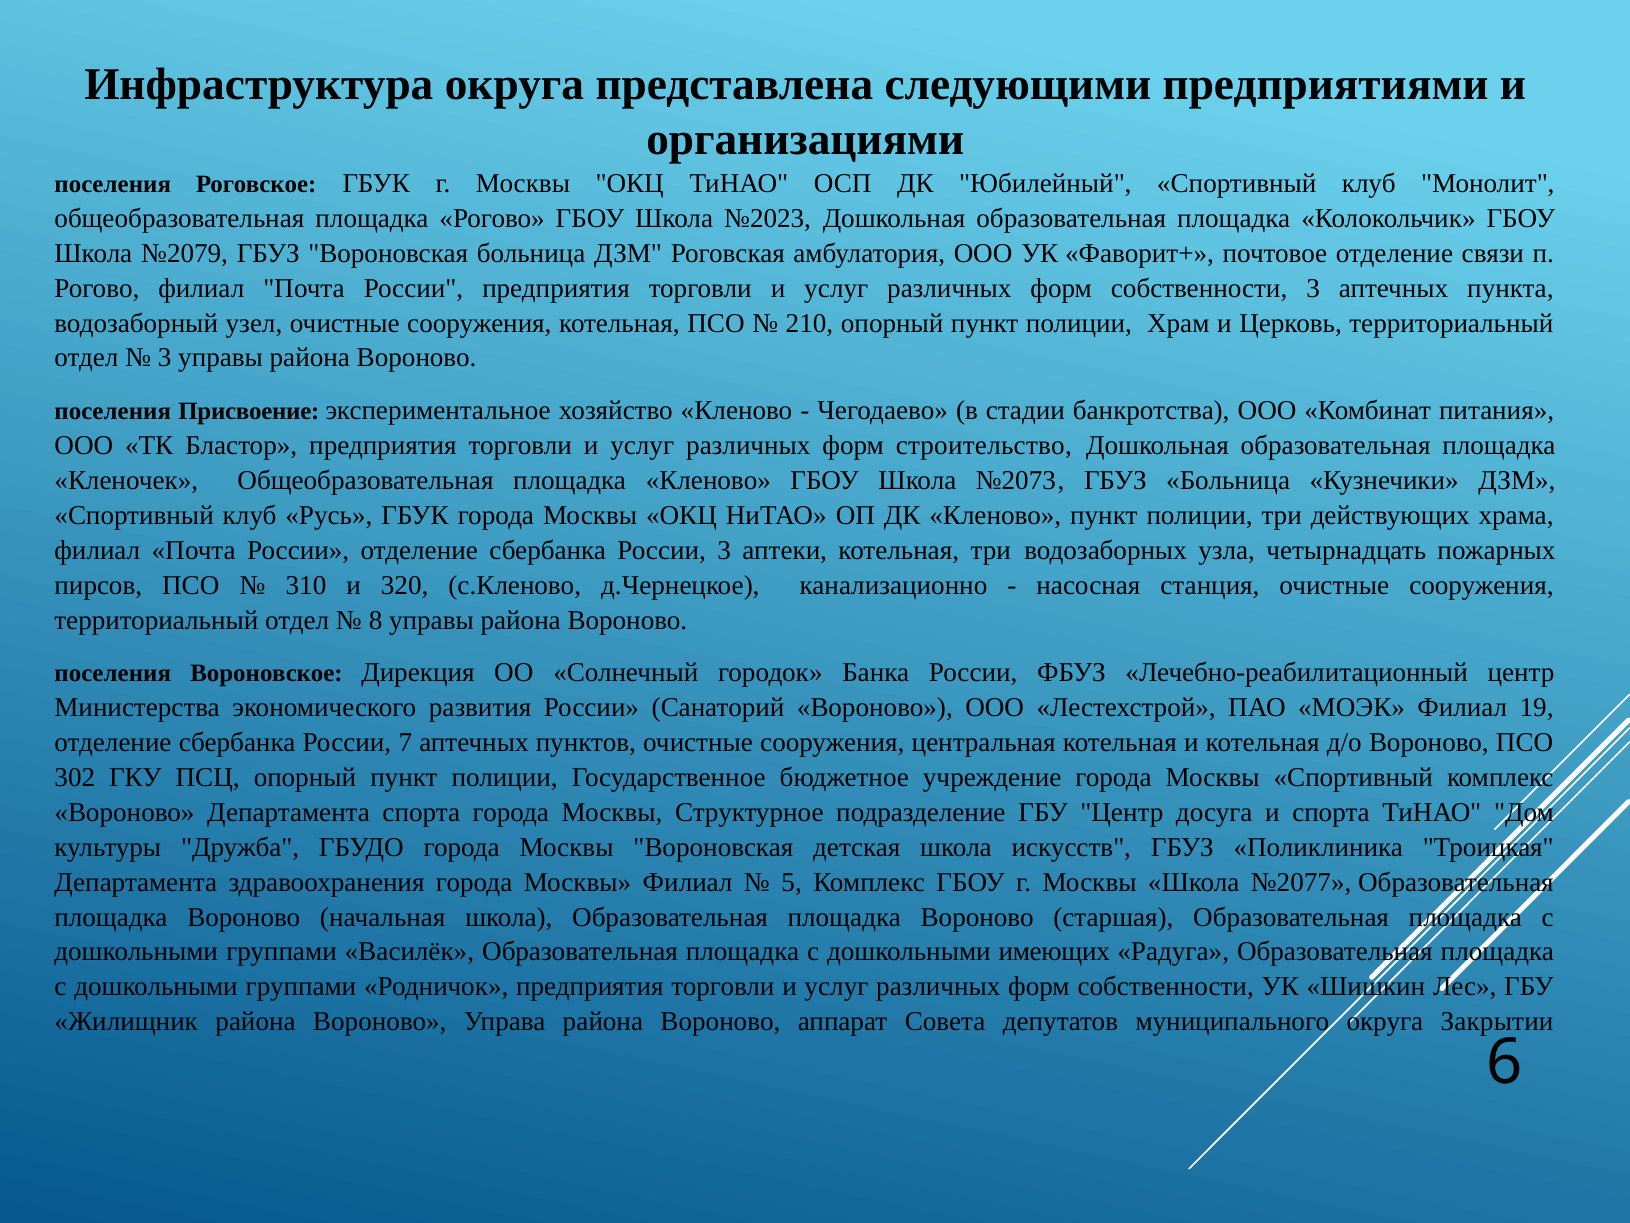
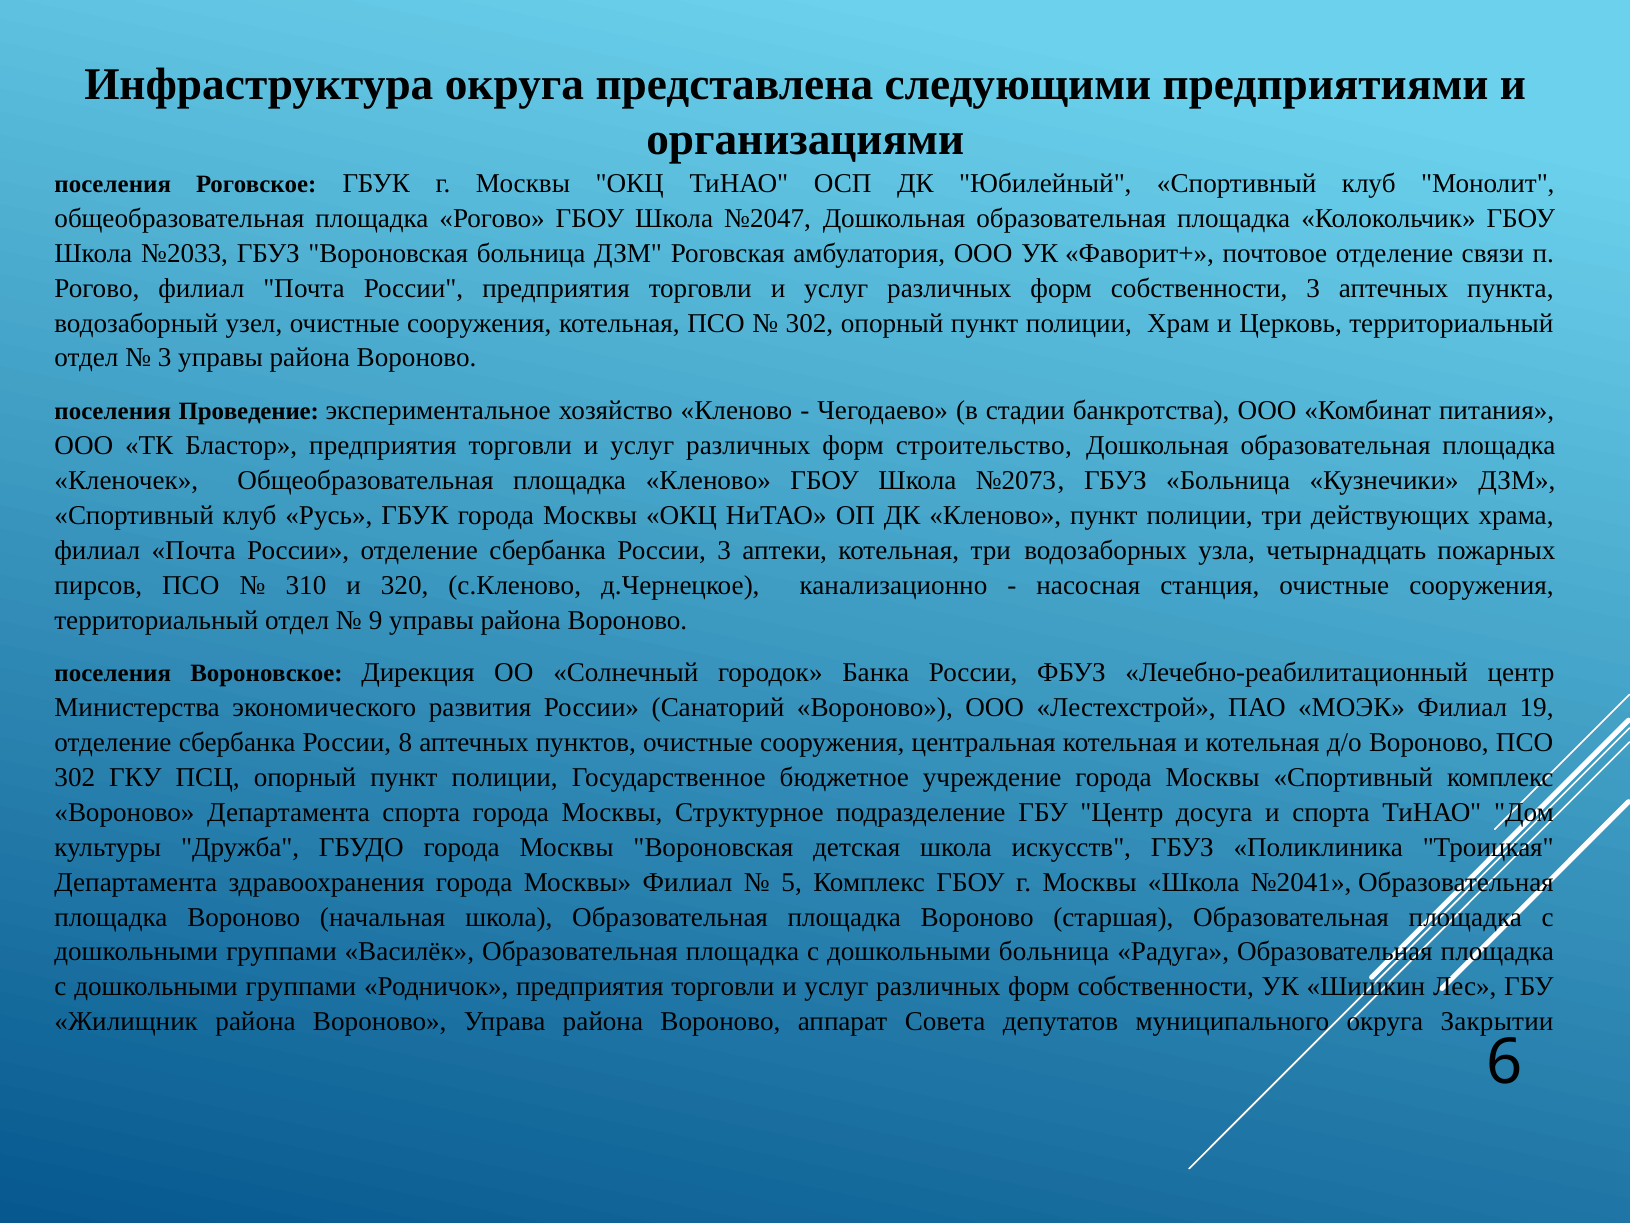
№2023: №2023 -> №2047
№2079: №2079 -> №2033
210 at (809, 323): 210 -> 302
Присвоение: Присвоение -> Проведение
8: 8 -> 9
7: 7 -> 8
№2077: №2077 -> №2041
дошкольными имеющих: имеющих -> больница
